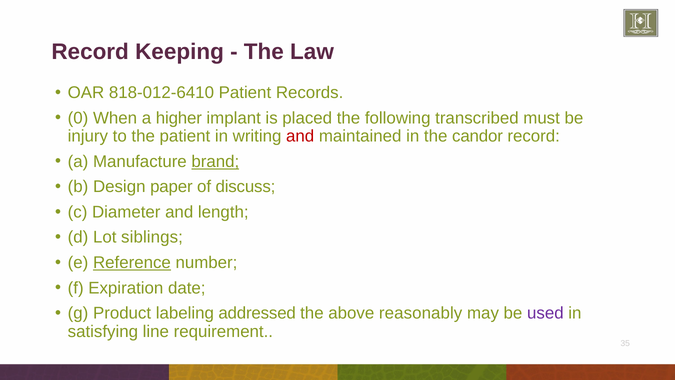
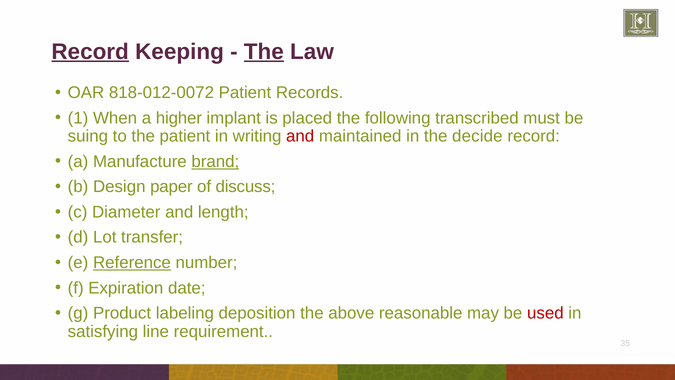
Record at (90, 52) underline: none -> present
The at (264, 52) underline: none -> present
818-012-6410: 818-012-6410 -> 818-012-0072
0: 0 -> 1
injury: injury -> suing
candor: candor -> decide
siblings: siblings -> transfer
addressed: addressed -> deposition
reasonably: reasonably -> reasonable
used colour: purple -> red
